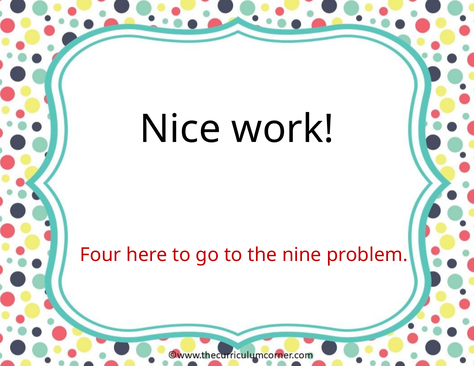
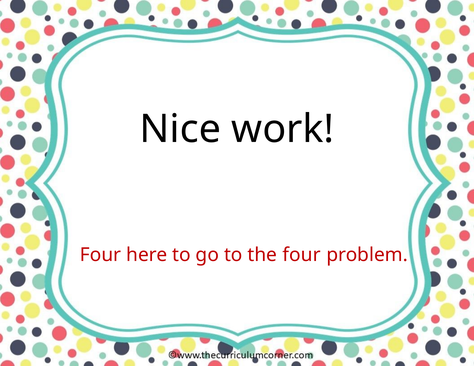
the nine: nine -> four
